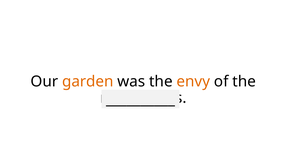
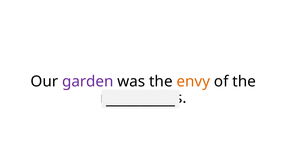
garden colour: orange -> purple
